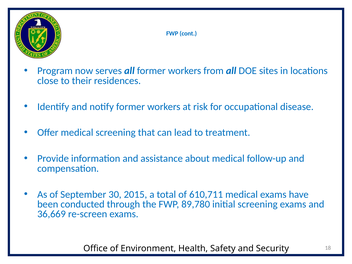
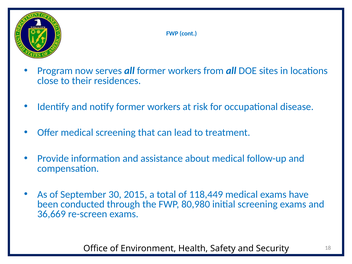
610,711: 610,711 -> 118,449
89,780: 89,780 -> 80,980
